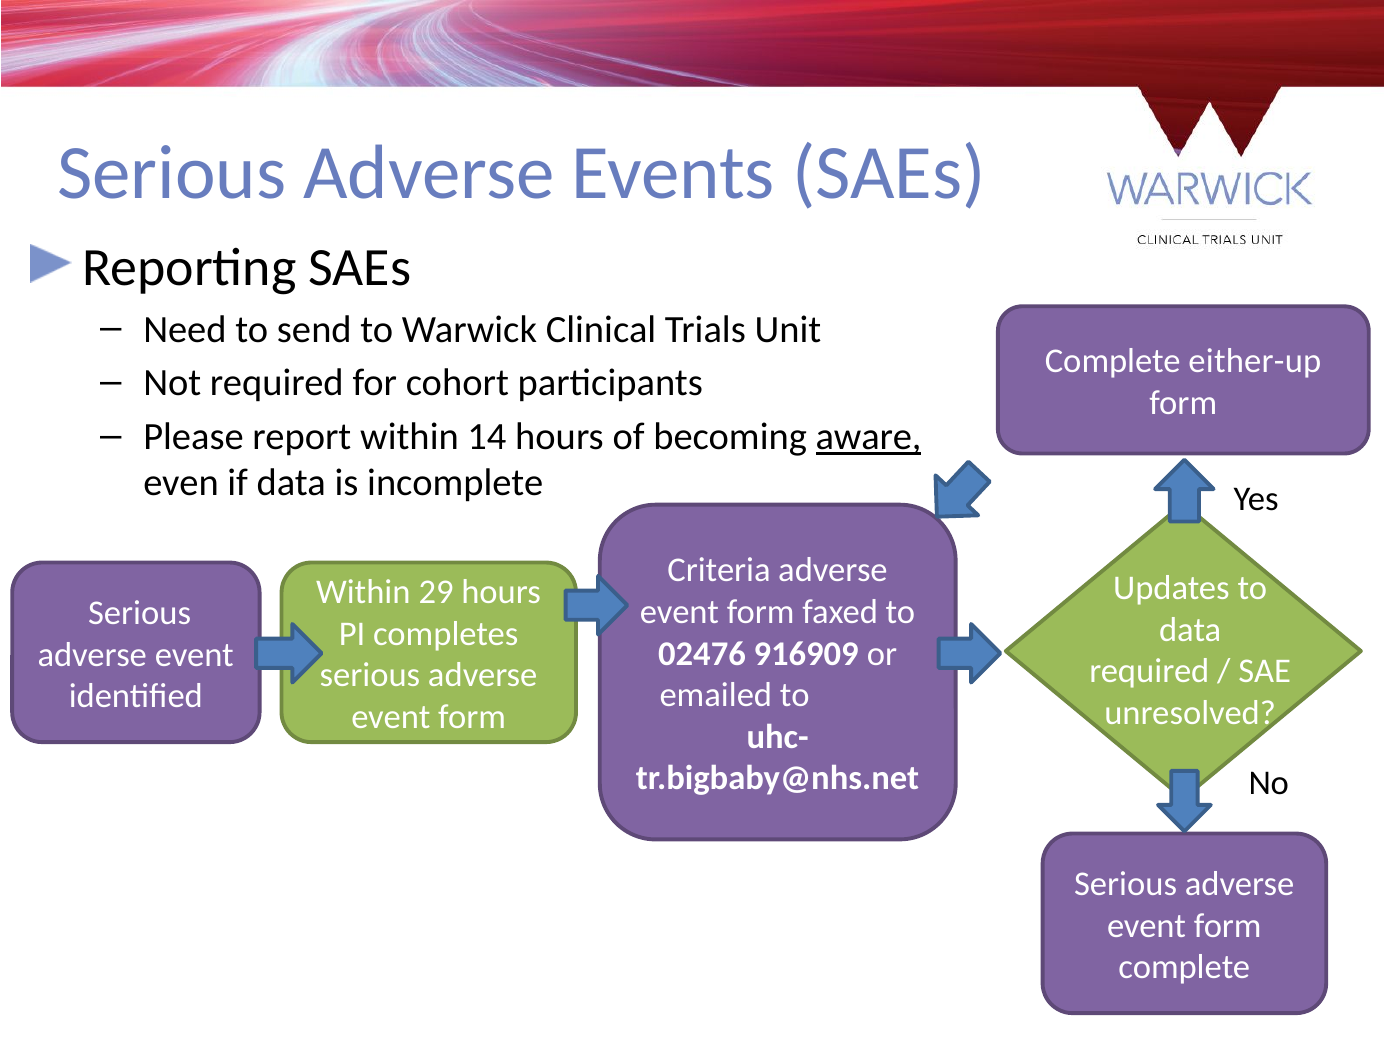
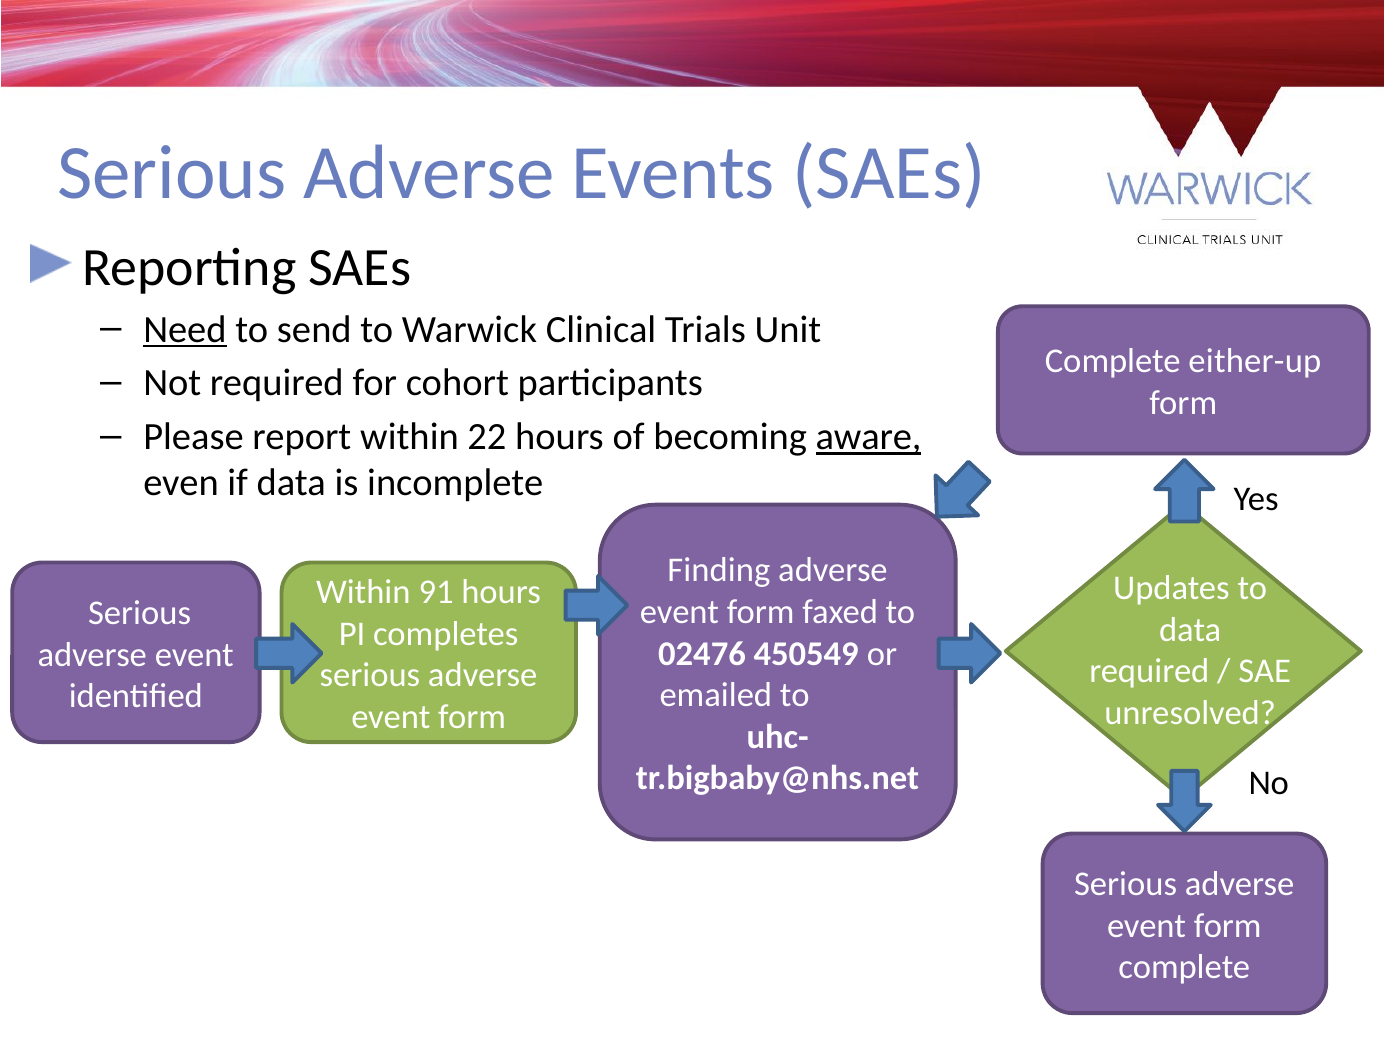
Need underline: none -> present
14: 14 -> 22
Criteria: Criteria -> Finding
29: 29 -> 91
916909: 916909 -> 450549
